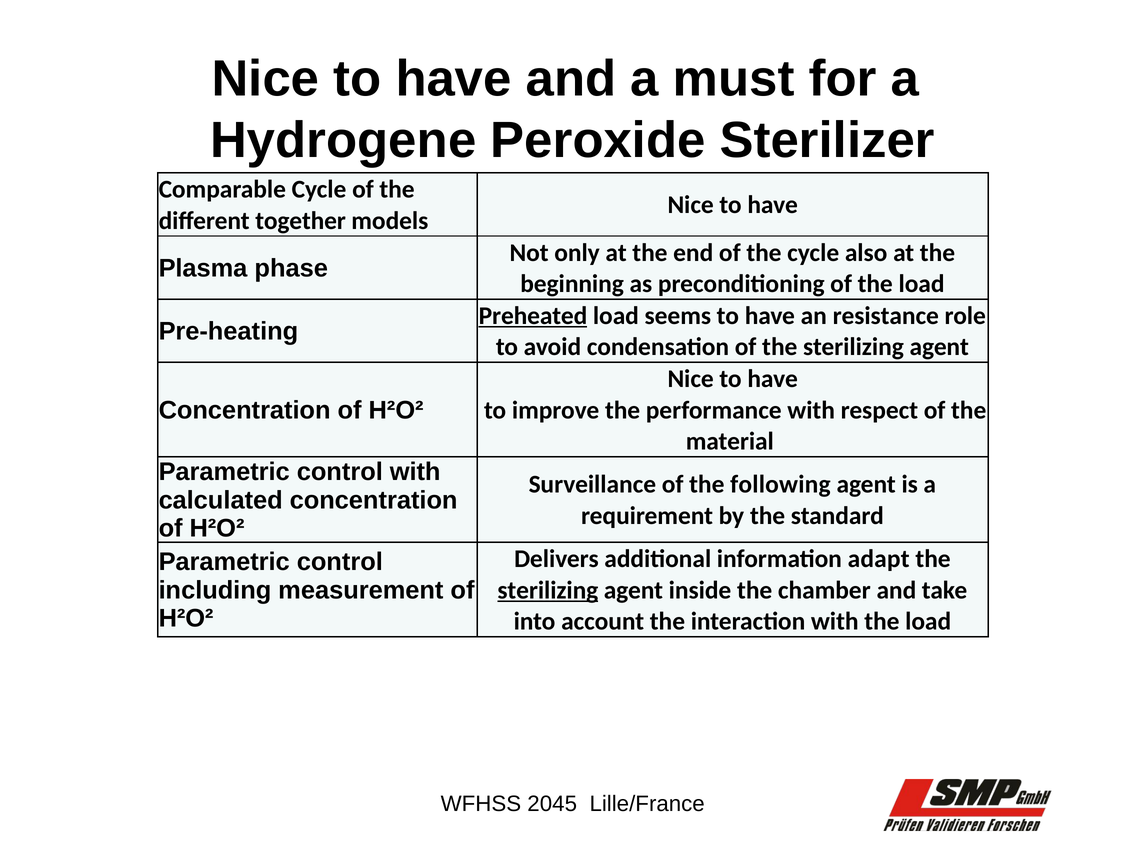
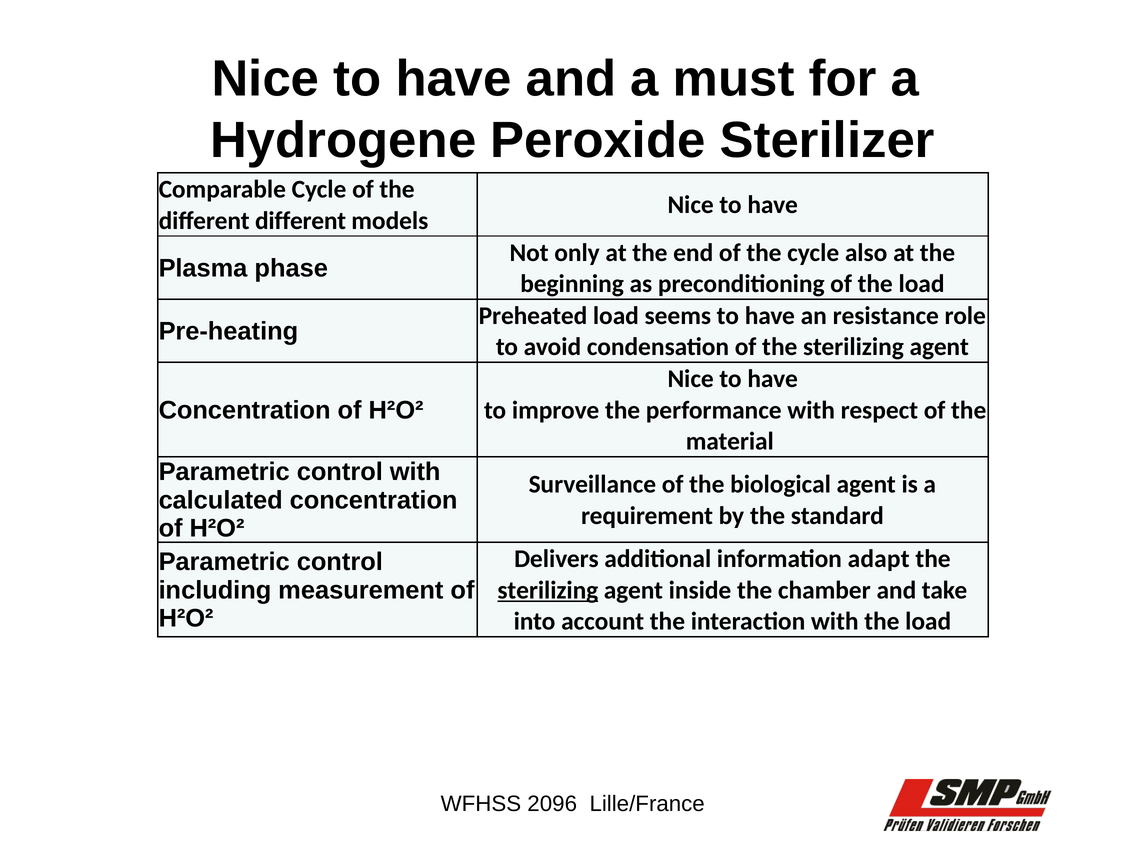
different together: together -> different
Preheated underline: present -> none
following: following -> biological
2045: 2045 -> 2096
